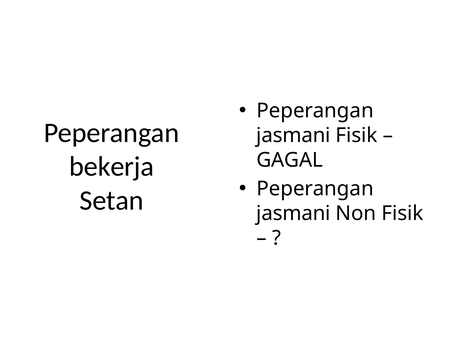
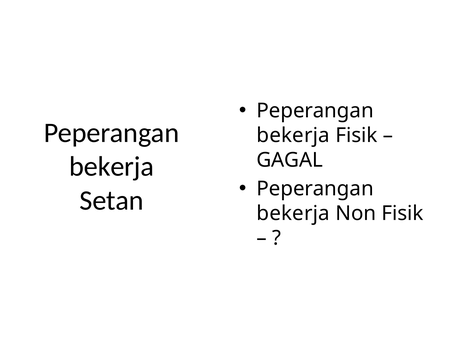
jasmani at (293, 136): jasmani -> bekerja
jasmani at (293, 214): jasmani -> bekerja
